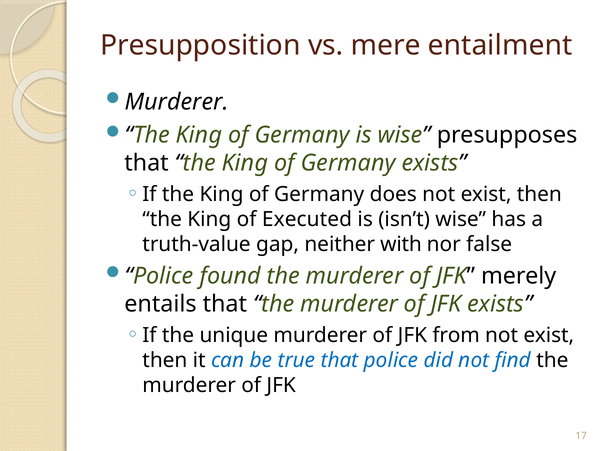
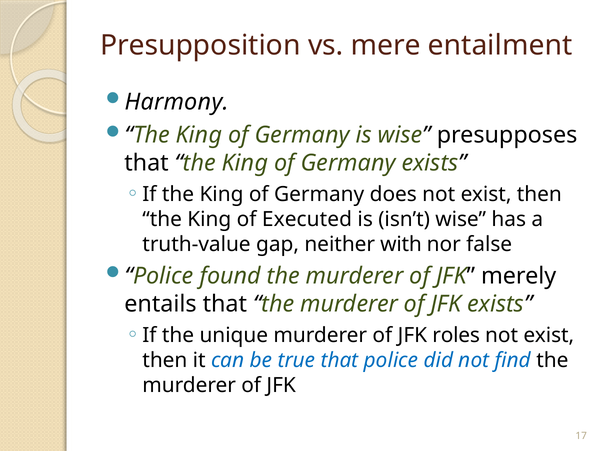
Murderer at (177, 102): Murderer -> Harmony
from: from -> roles
